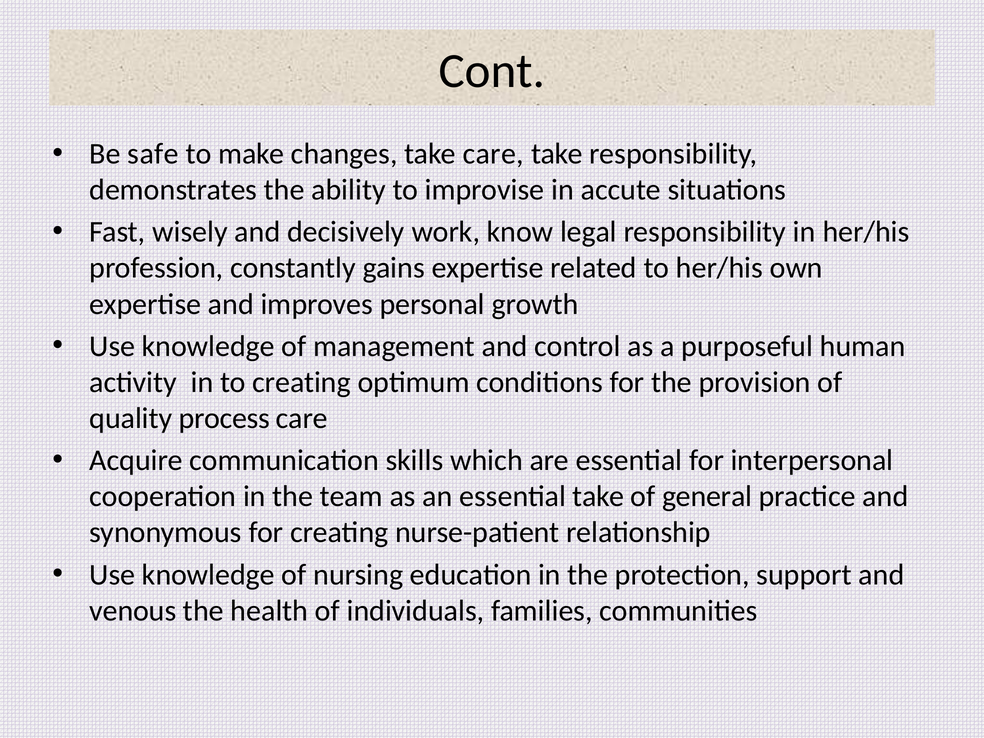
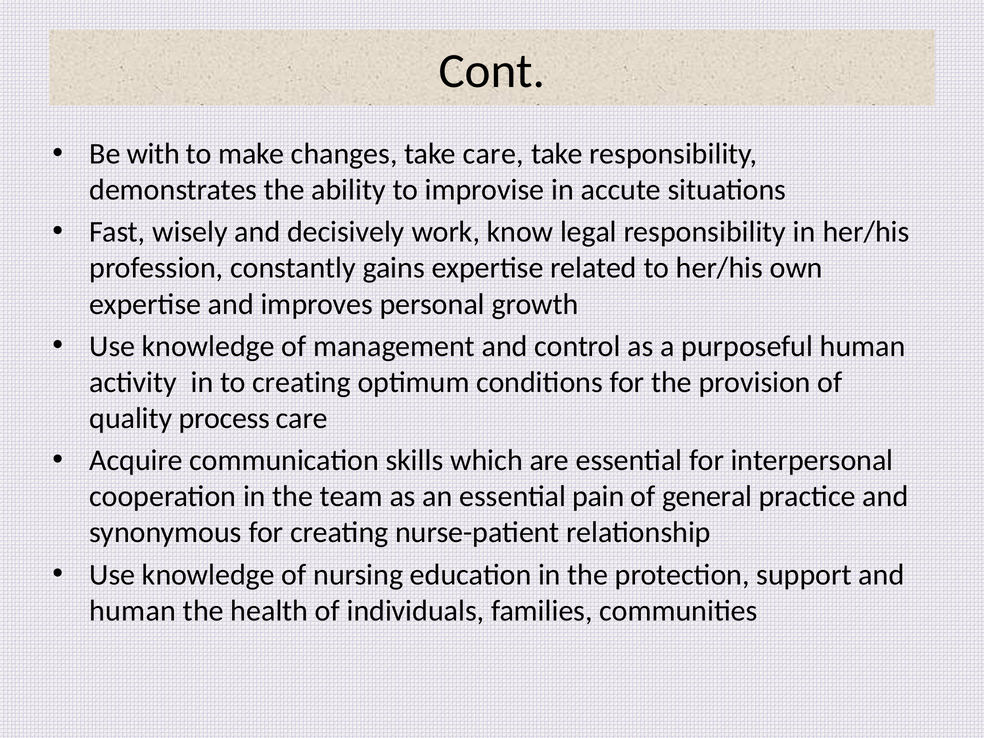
safe: safe -> with
essential take: take -> pain
venous at (133, 611): venous -> human
